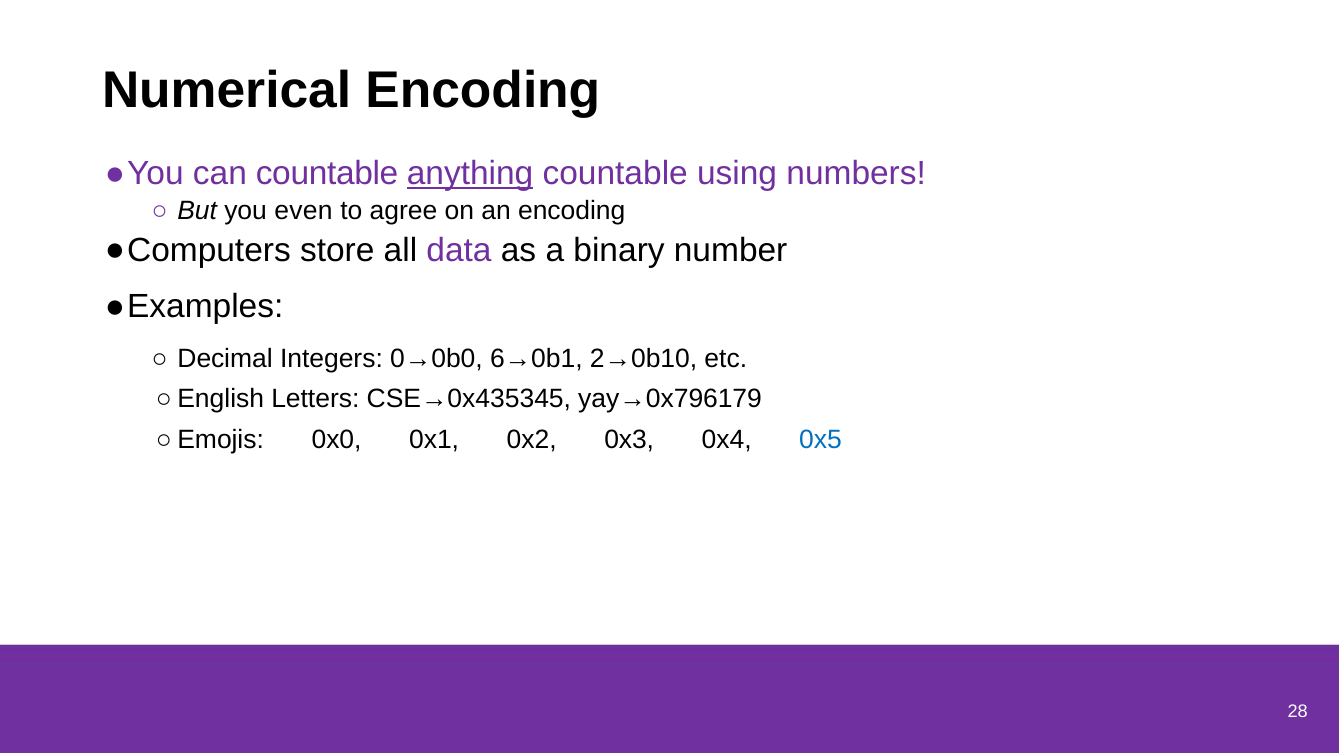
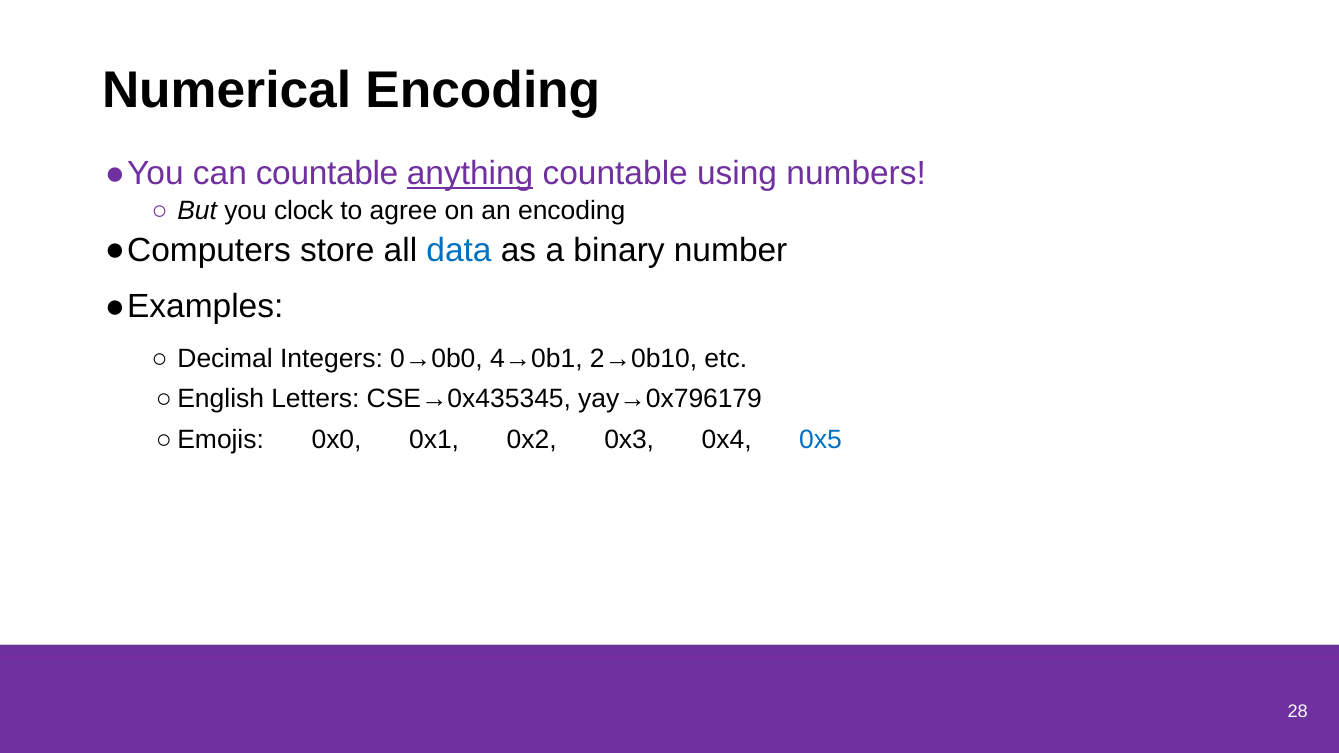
even: even -> clock
data colour: purple -> blue
6→0b1: 6→0b1 -> 4→0b1
